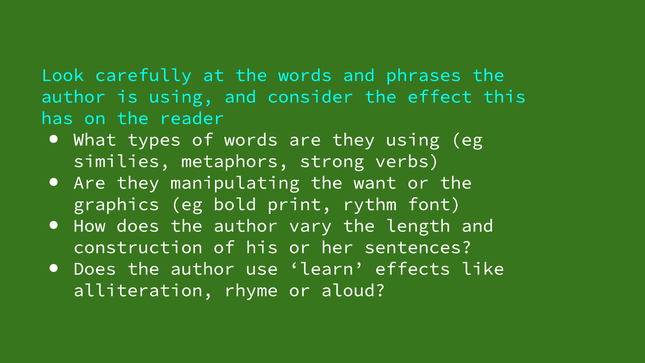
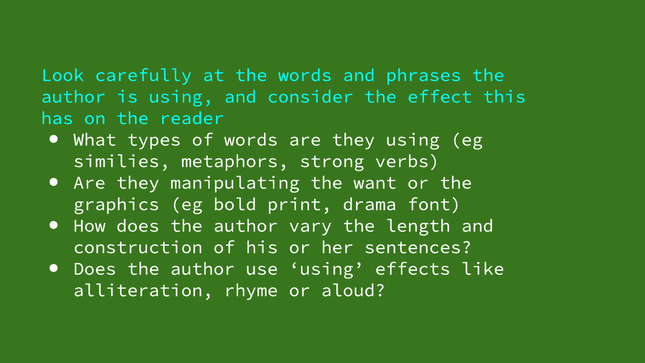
rythm: rythm -> drama
use learn: learn -> using
